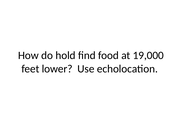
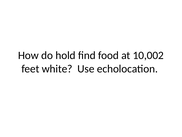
19,000: 19,000 -> 10,002
lower: lower -> white
